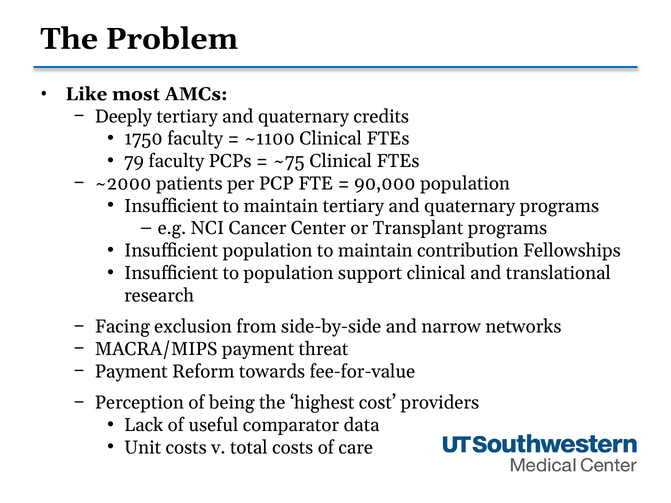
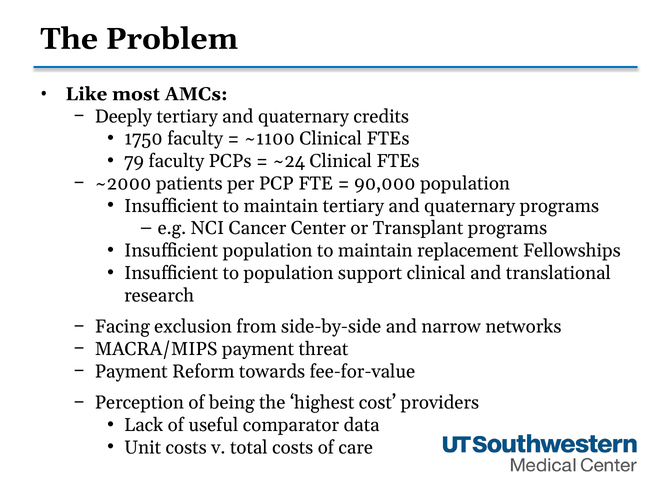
~75: ~75 -> ~24
contribution: contribution -> replacement
